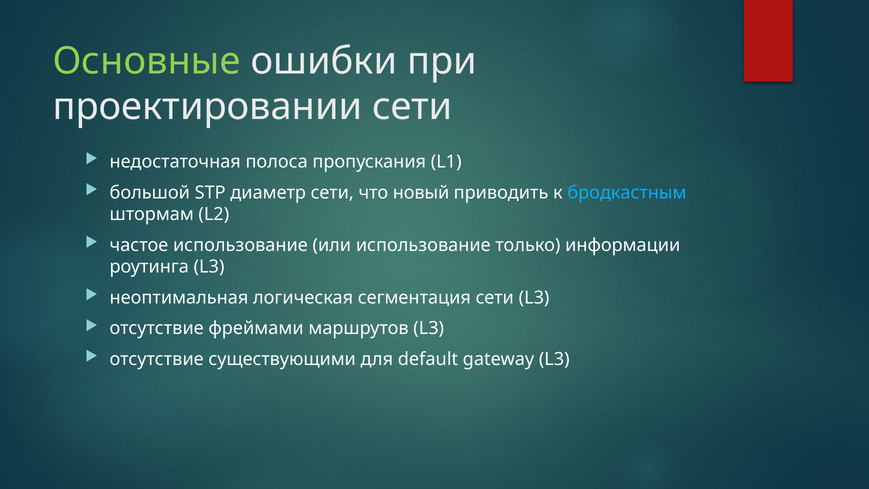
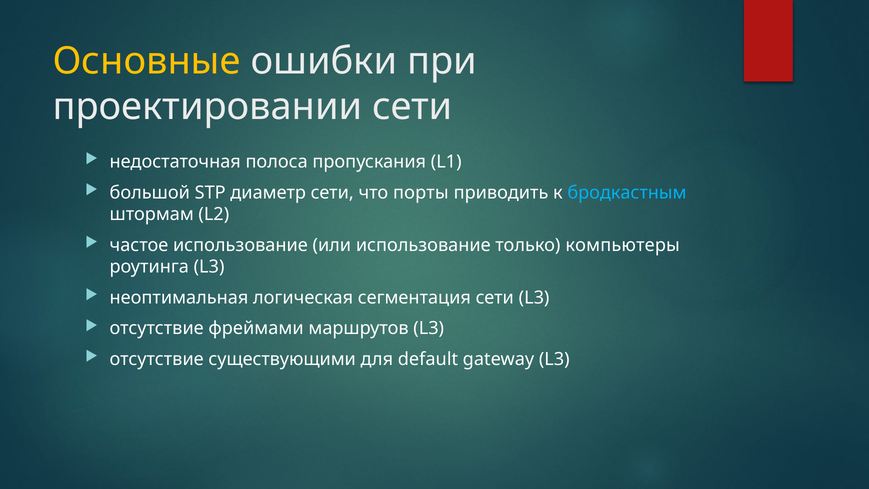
Основные colour: light green -> yellow
новый: новый -> порты
информации: информации -> компьютеры
